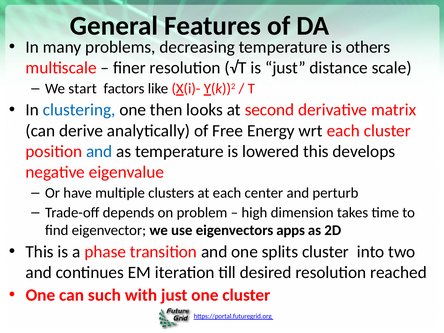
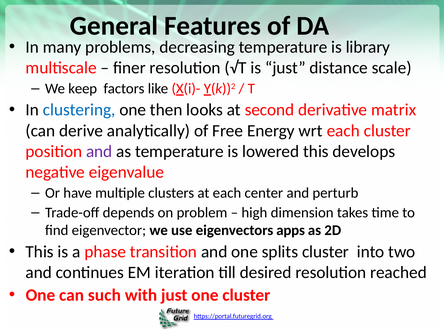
others: others -> library
start: start -> keep
and at (99, 151) colour: blue -> purple
